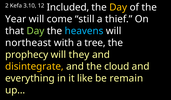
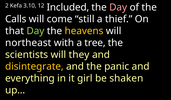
Day at (118, 7) colour: yellow -> pink
Year: Year -> Calls
heavens colour: light blue -> yellow
prophecy: prophecy -> scientists
cloud: cloud -> panic
like: like -> girl
remain: remain -> shaken
